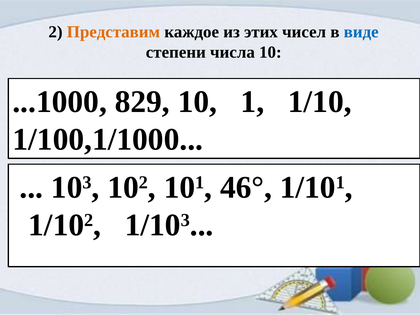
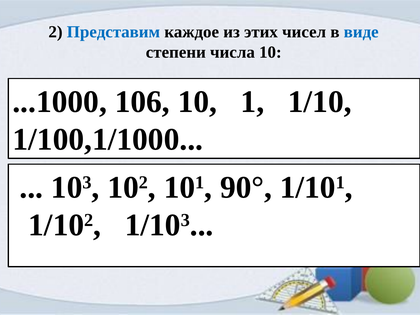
Представим colour: orange -> blue
829: 829 -> 106
46°: 46° -> 90°
